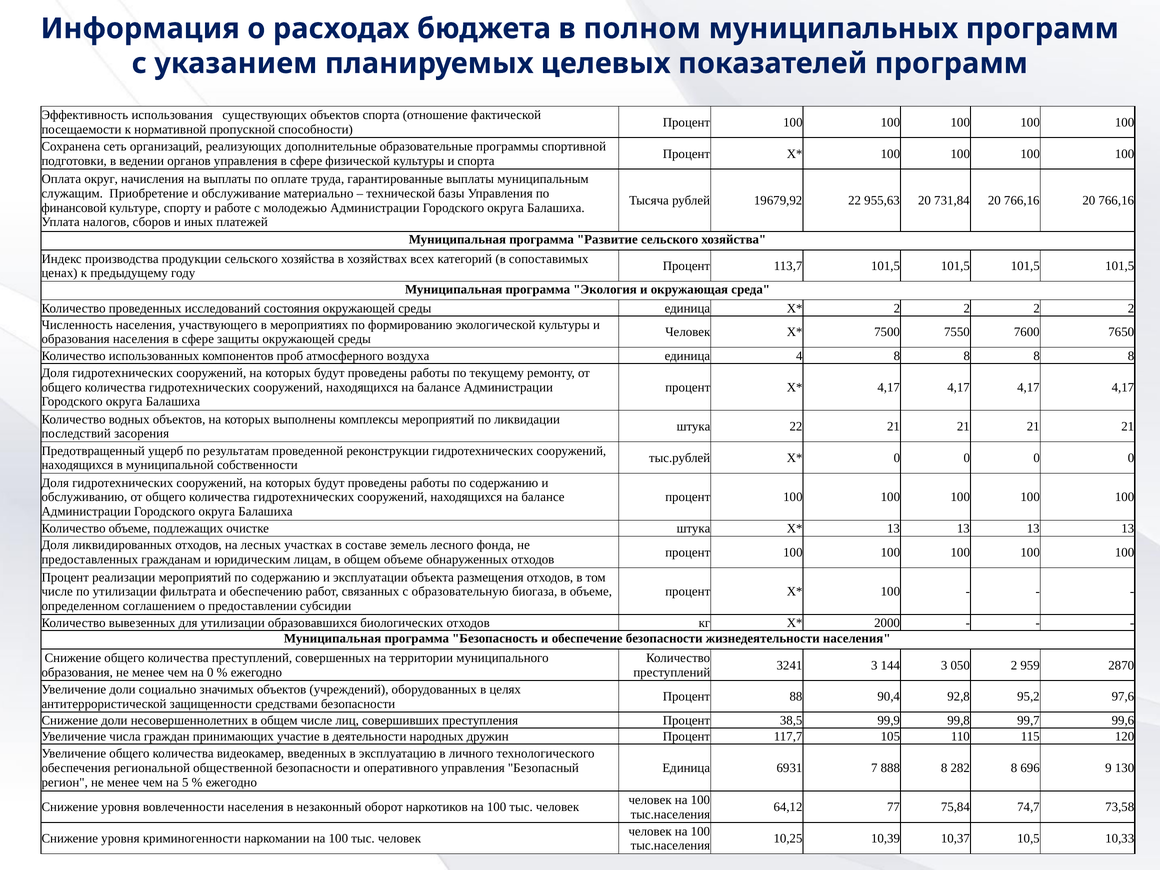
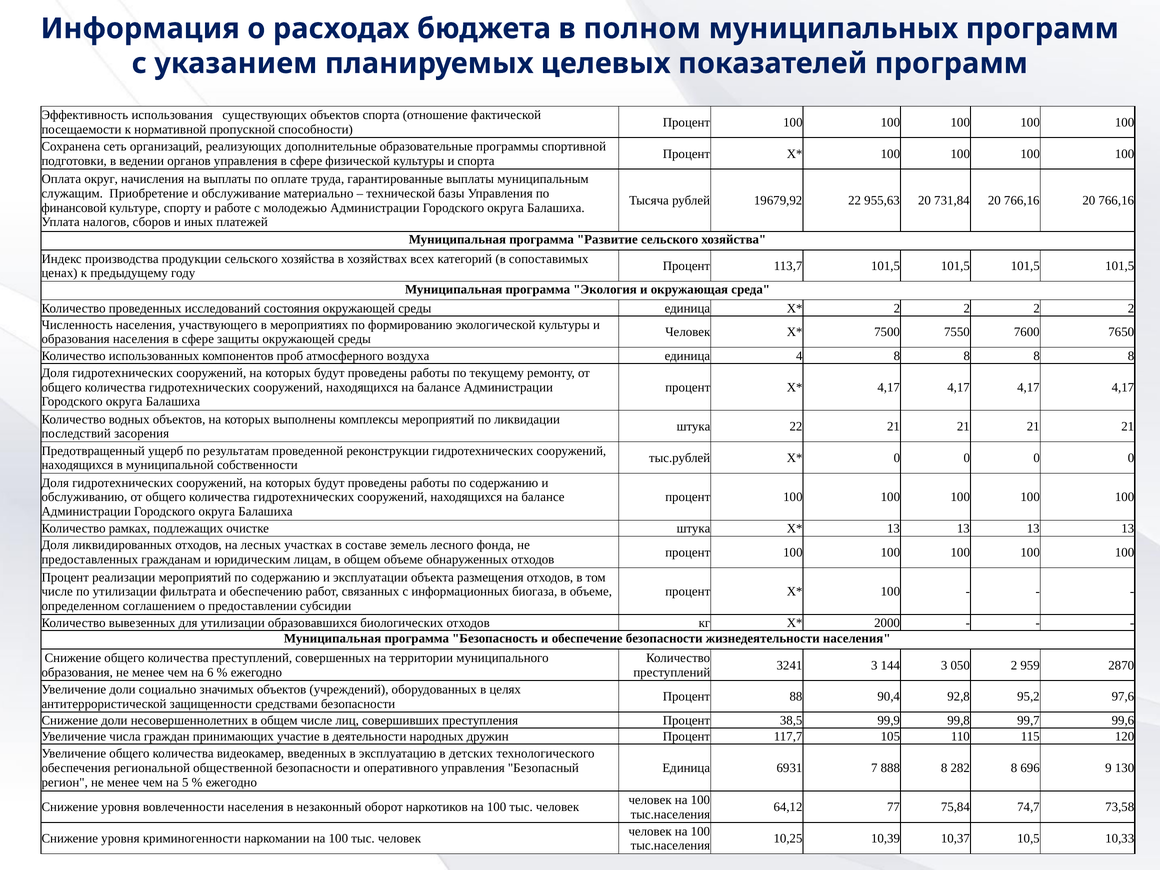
Количество объеме: объеме -> рамках
образовательную: образовательную -> информационных
на 0: 0 -> 6
личного: личного -> детских
